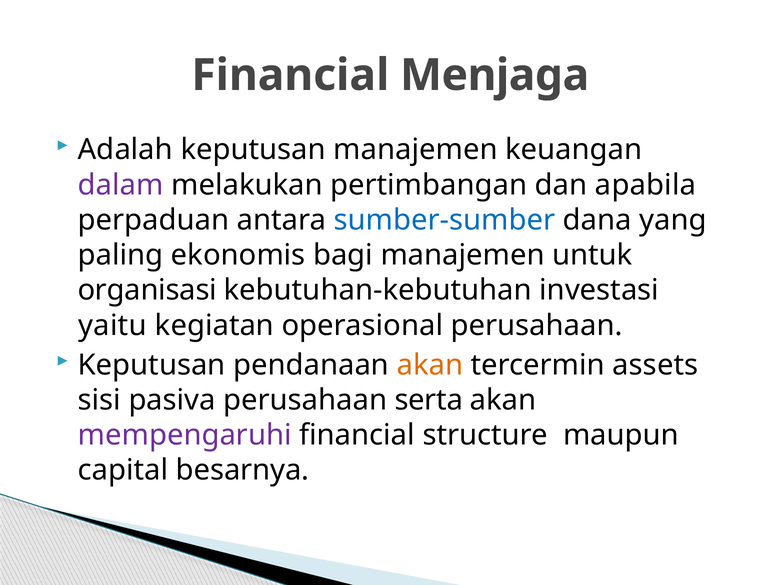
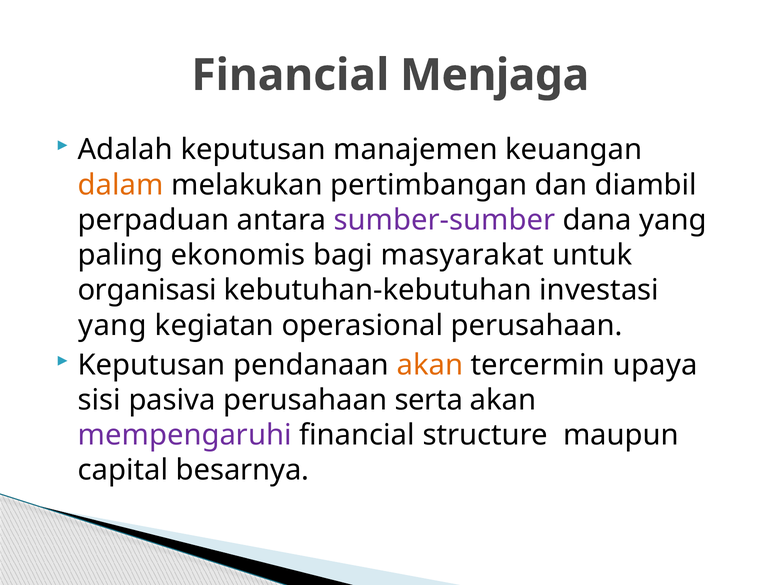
dalam colour: purple -> orange
apabila: apabila -> diambil
sumber-sumber colour: blue -> purple
bagi manajemen: manajemen -> masyarakat
yaitu at (112, 325): yaitu -> yang
assets: assets -> upaya
